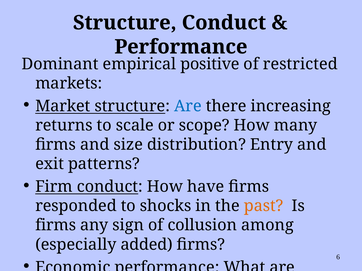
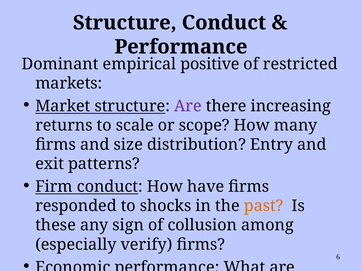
Are at (188, 106) colour: blue -> purple
firms at (56, 226): firms -> these
added: added -> verify
